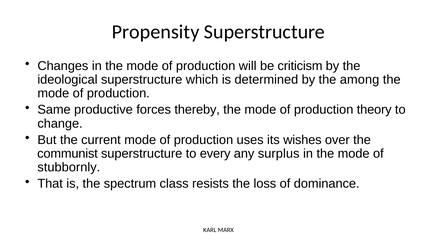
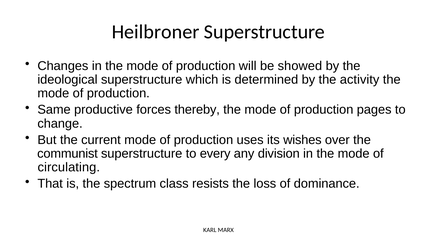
Propensity: Propensity -> Heilbroner
criticism: criticism -> showed
among: among -> activity
theory: theory -> pages
surplus: surplus -> division
stubbornly: stubbornly -> circulating
